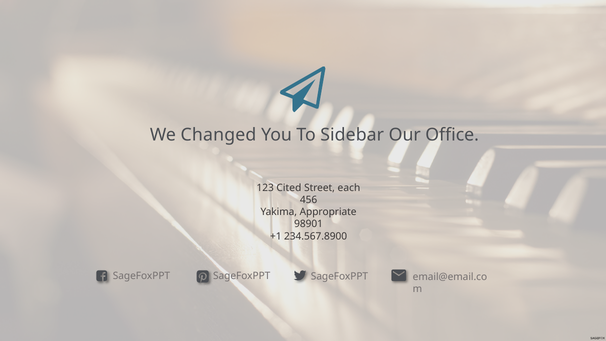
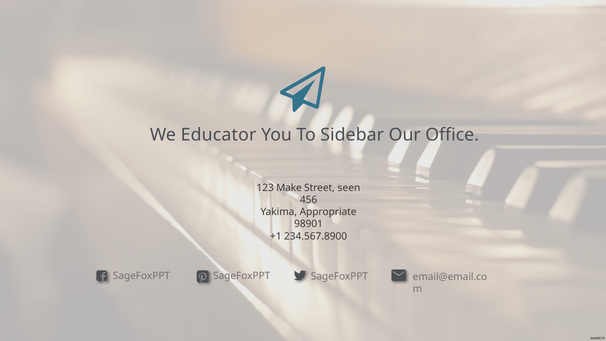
Changed: Changed -> Educator
Cited: Cited -> Make
each: each -> seen
